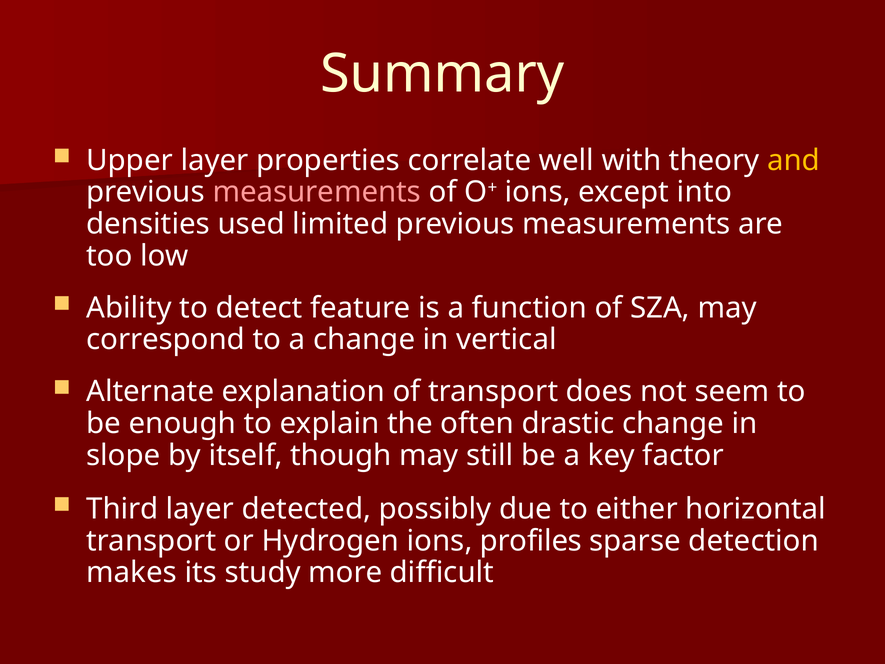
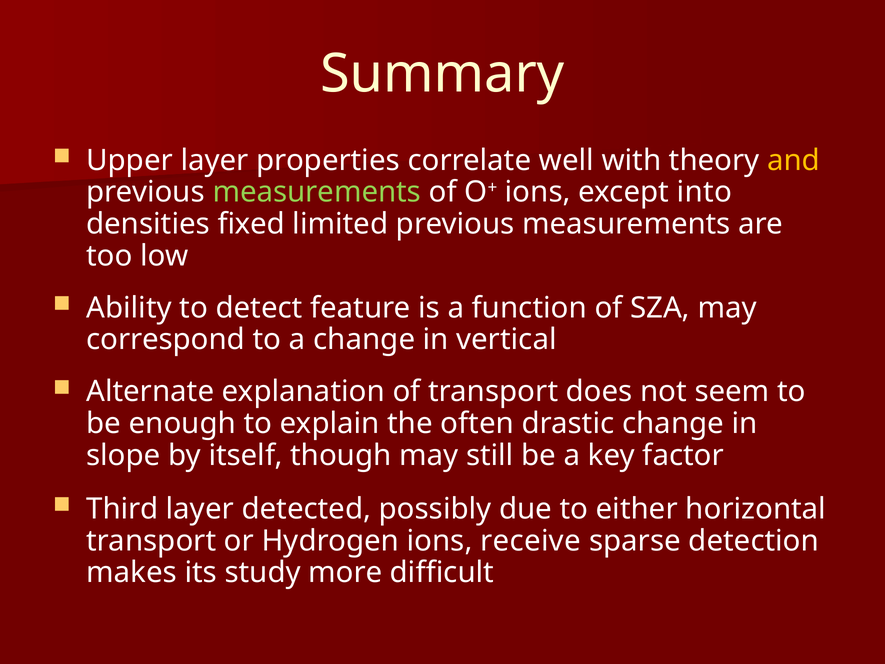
measurements at (317, 192) colour: pink -> light green
used: used -> fixed
profiles: profiles -> receive
